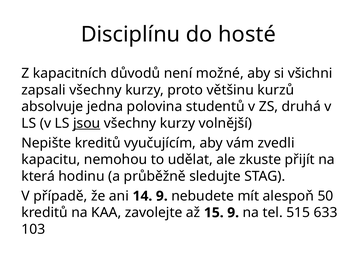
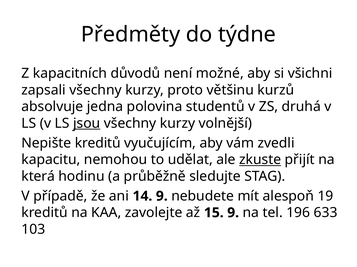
Disciplínu: Disciplínu -> Předměty
hosté: hosté -> týdne
zkuste underline: none -> present
50: 50 -> 19
515: 515 -> 196
